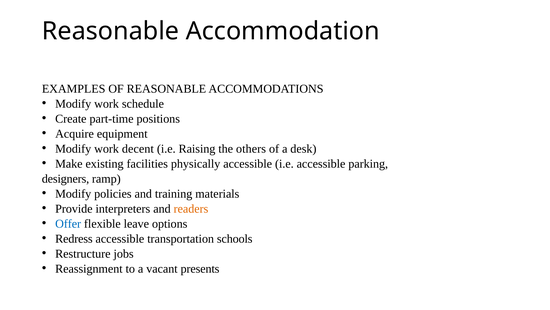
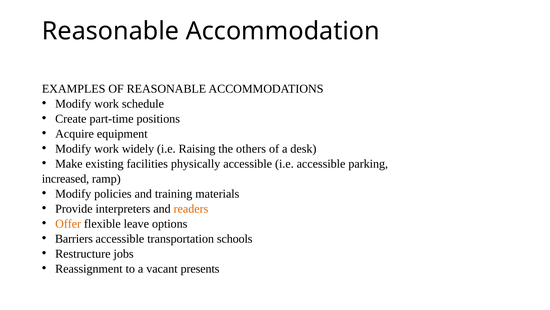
decent: decent -> widely
designers: designers -> increased
Offer colour: blue -> orange
Redress: Redress -> Barriers
